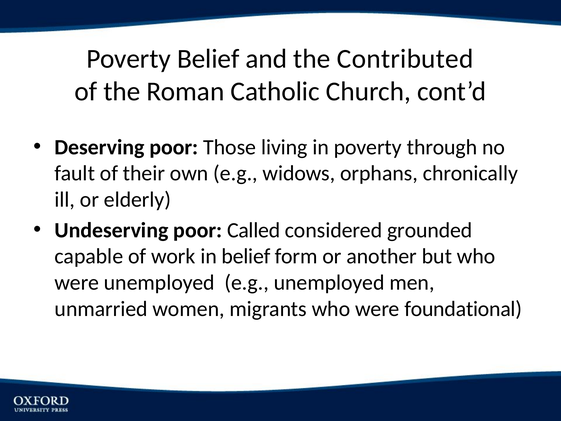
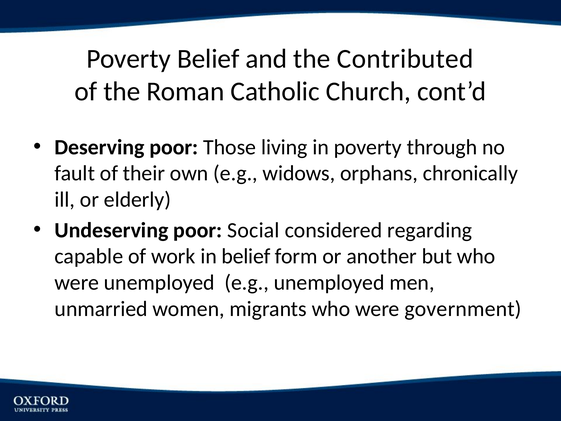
Called: Called -> Social
grounded: grounded -> regarding
foundational: foundational -> government
